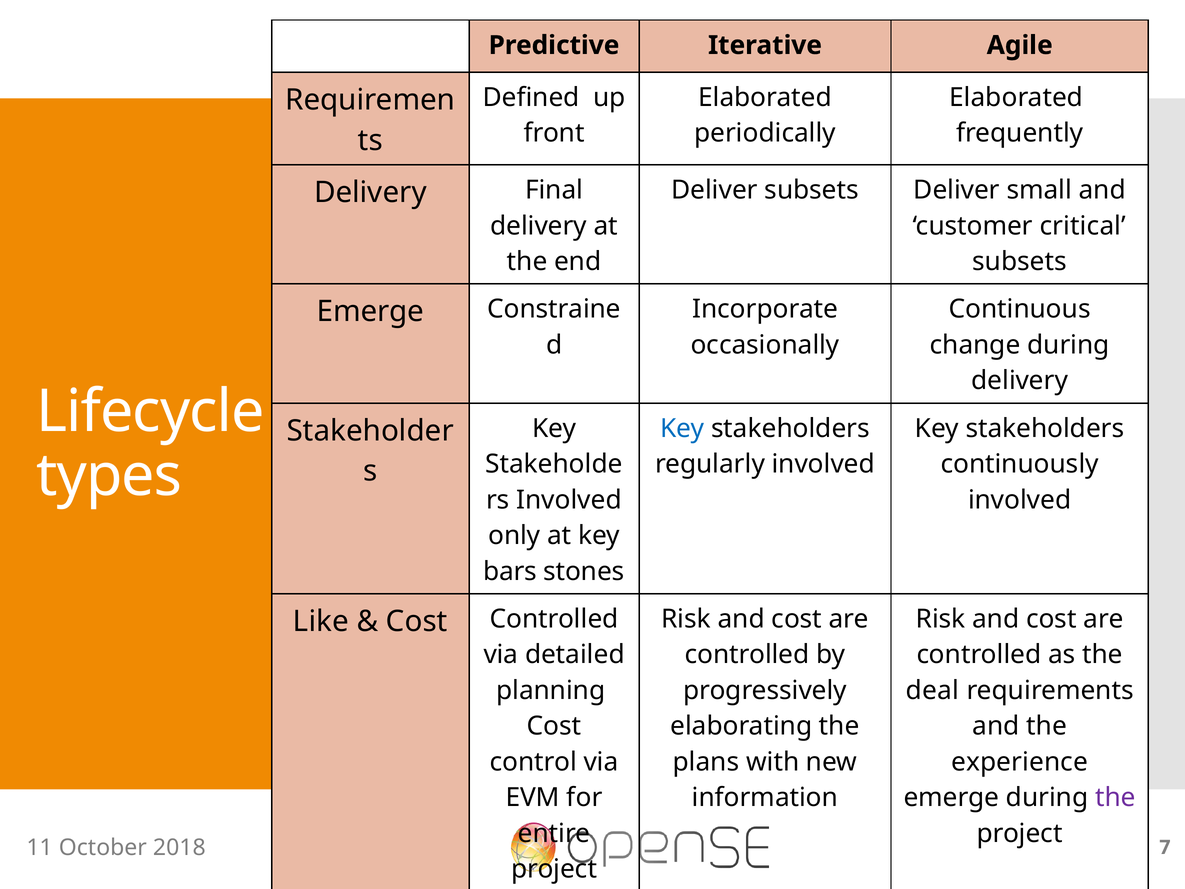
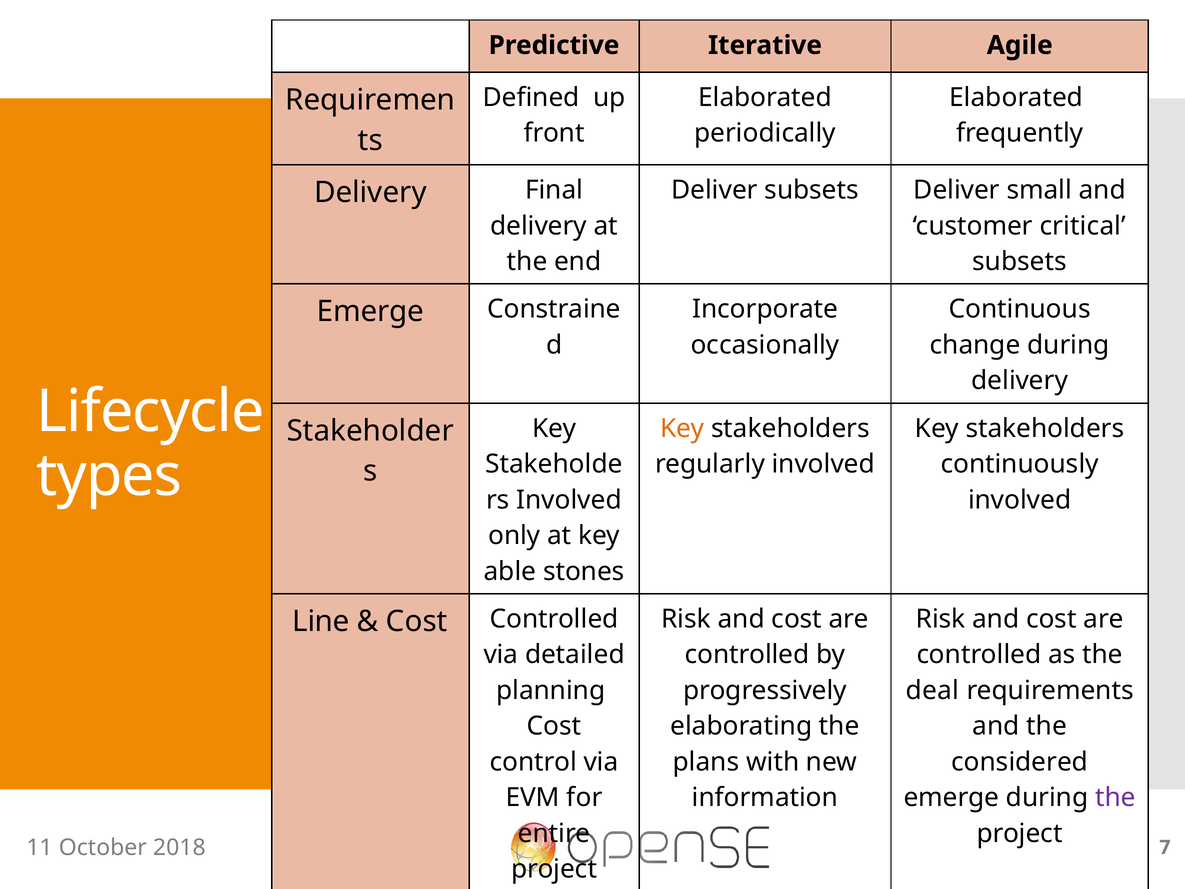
Key at (682, 428) colour: blue -> orange
bars: bars -> able
Like: Like -> Line
experience: experience -> considered
